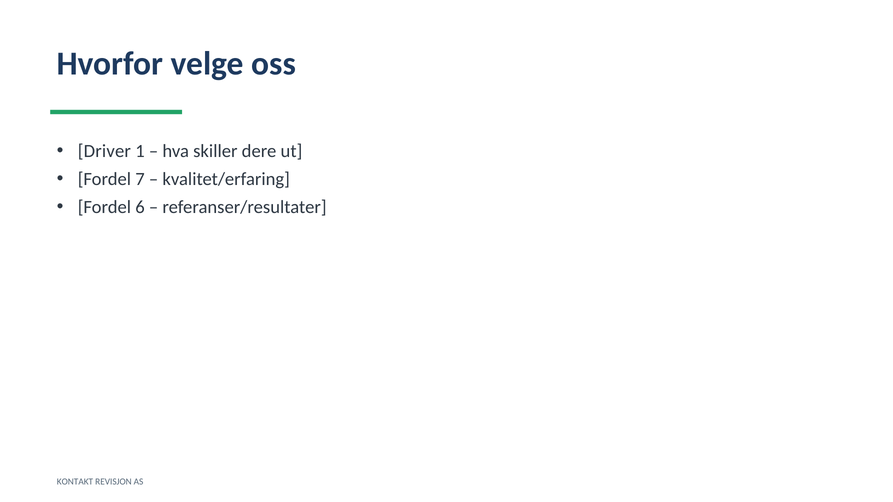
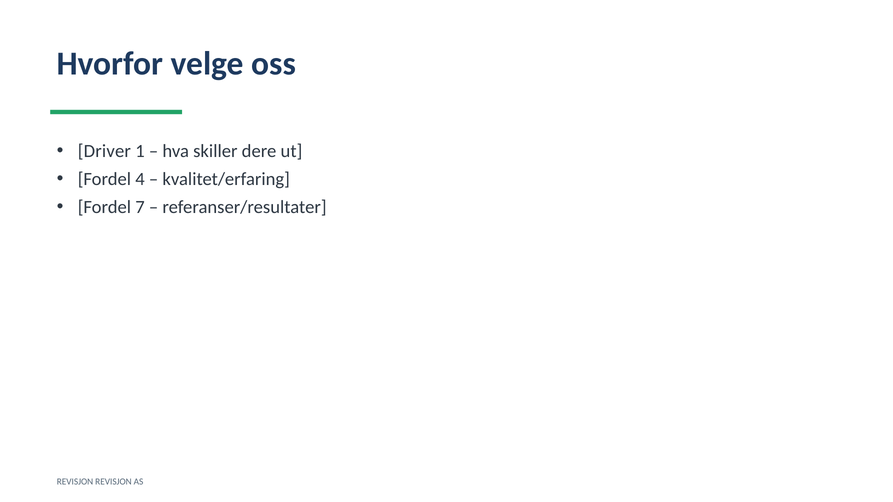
7: 7 -> 4
6: 6 -> 7
KONTAKT at (75, 482): KONTAKT -> REVISJON
